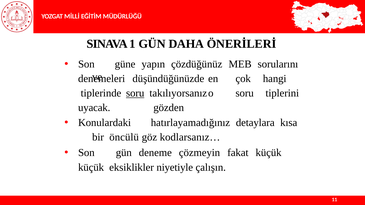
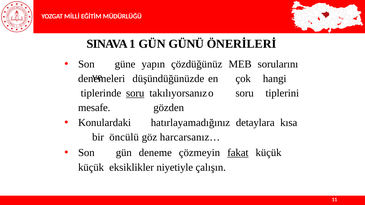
DAHA: DAHA -> GÜNÜ
uyacak: uyacak -> mesafe
kodlarsanız…: kodlarsanız… -> harcarsanız…
fakat underline: none -> present
